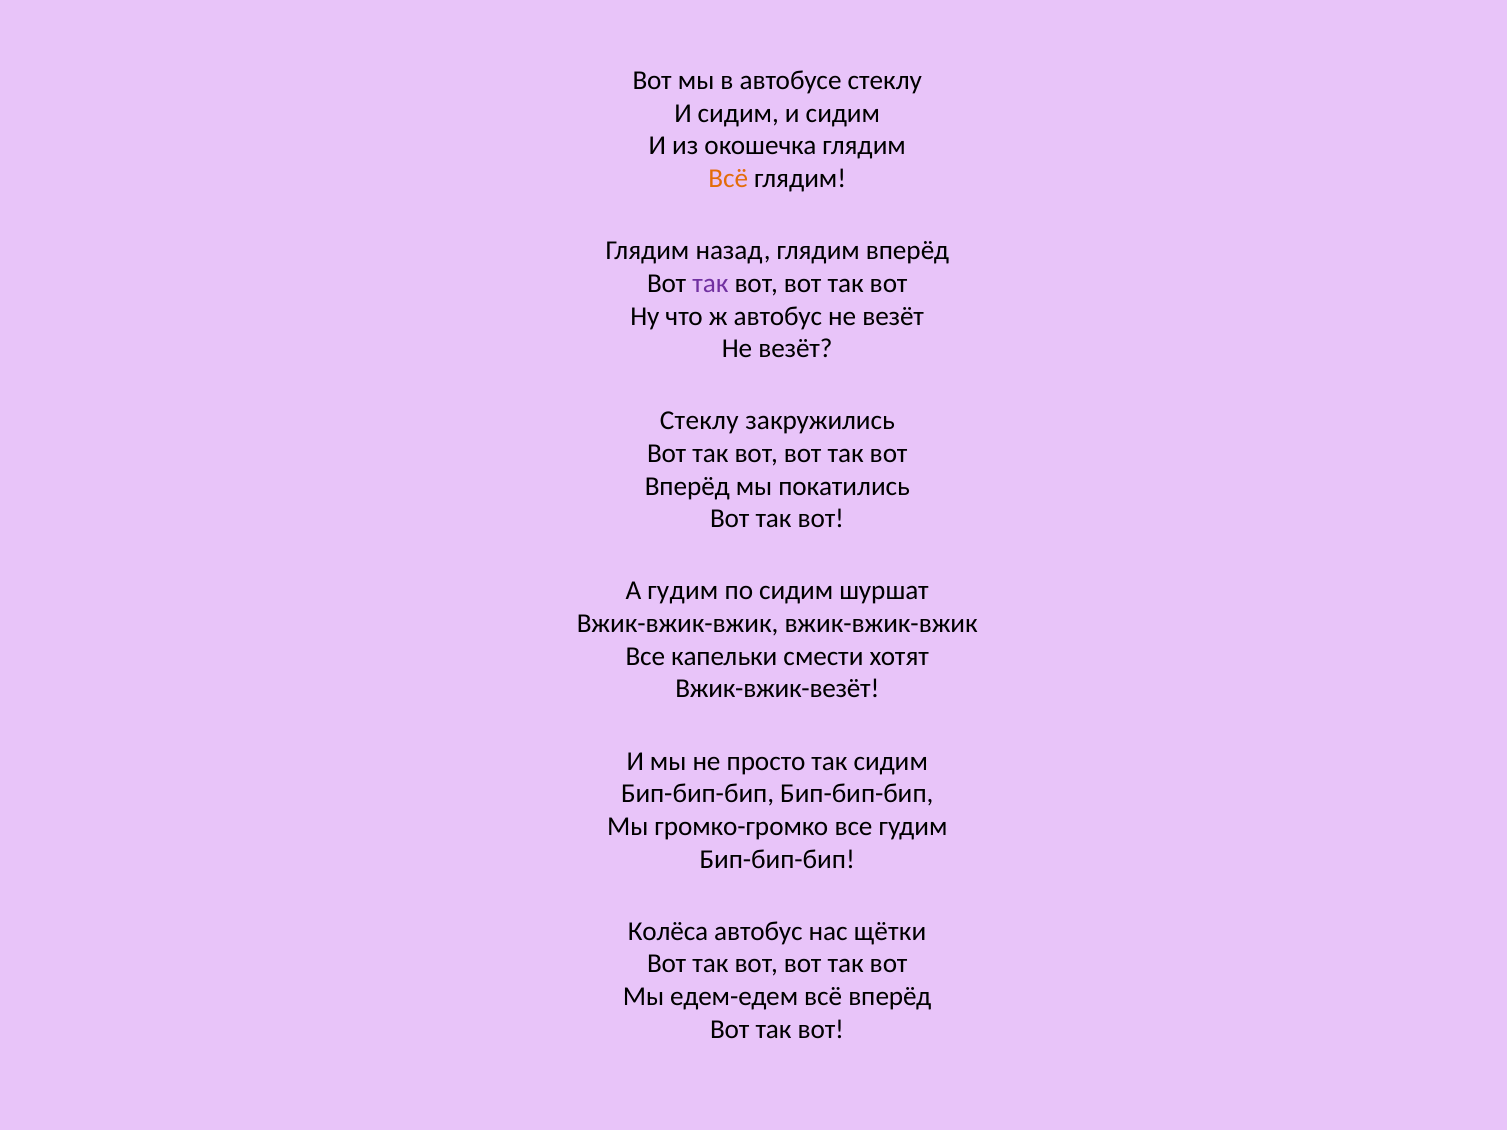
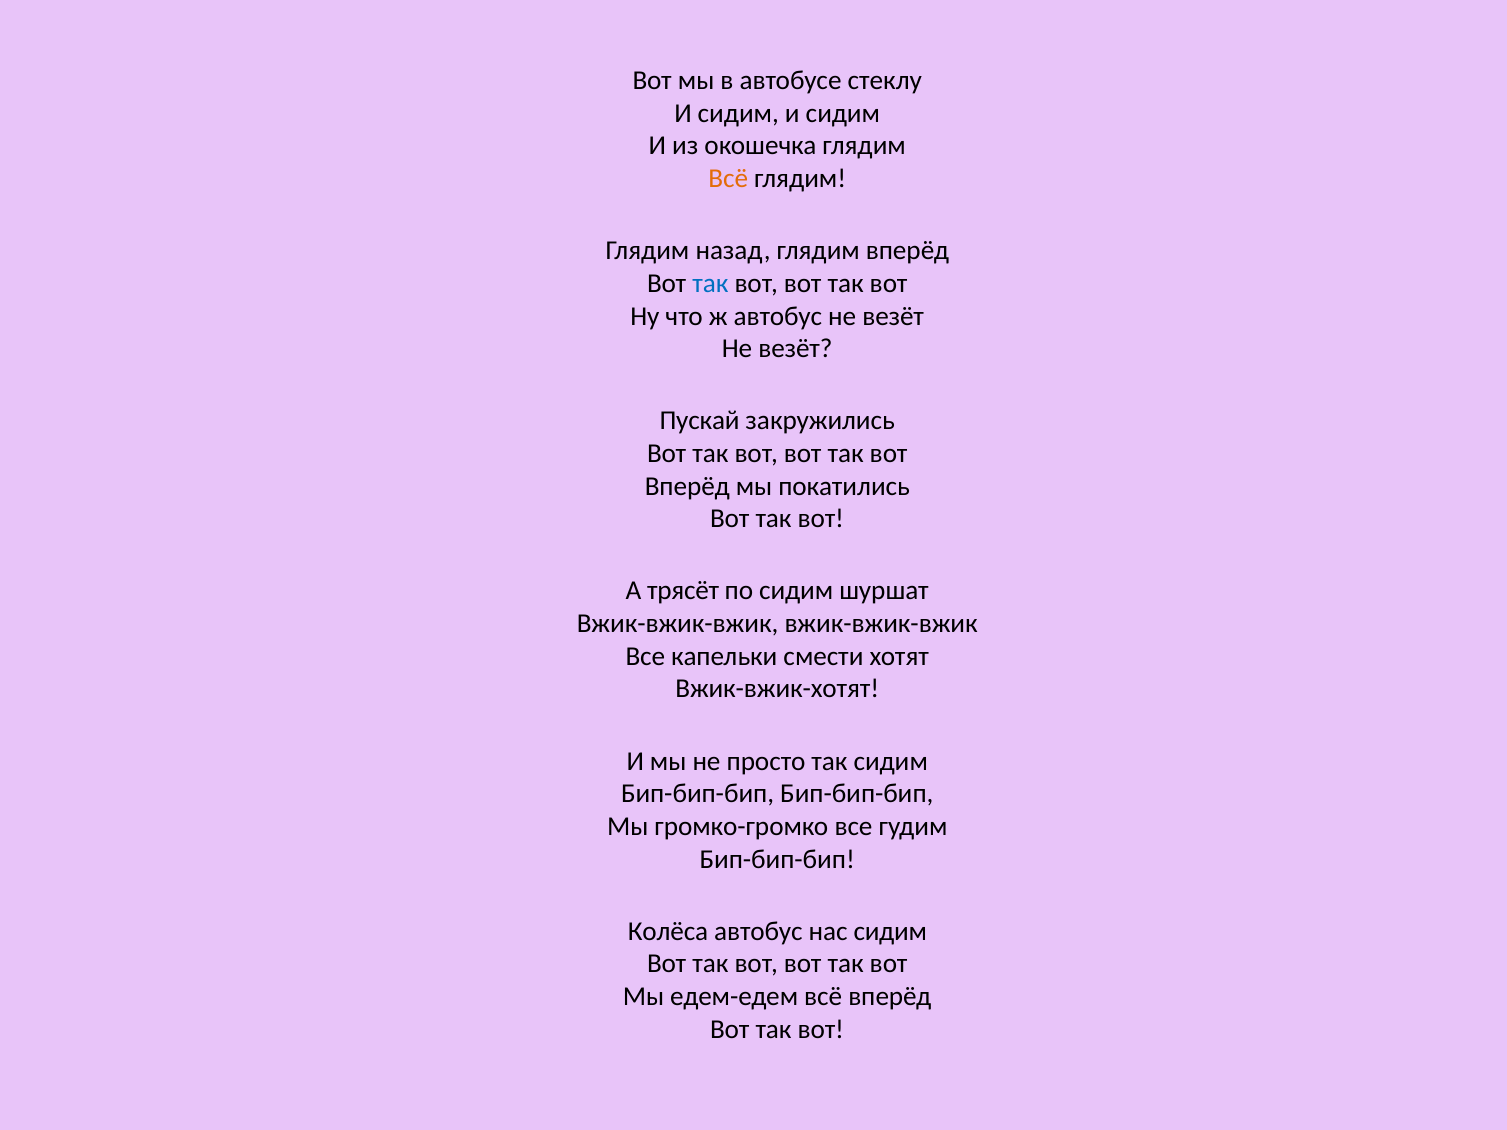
так at (710, 283) colour: purple -> blue
Стеклу at (699, 421): Стеклу -> Пускай
А гудим: гудим -> трясёт
Вжик-вжик-везёт: Вжик-вжик-везёт -> Вжик-вжик-хотят
нас щётки: щётки -> сидим
